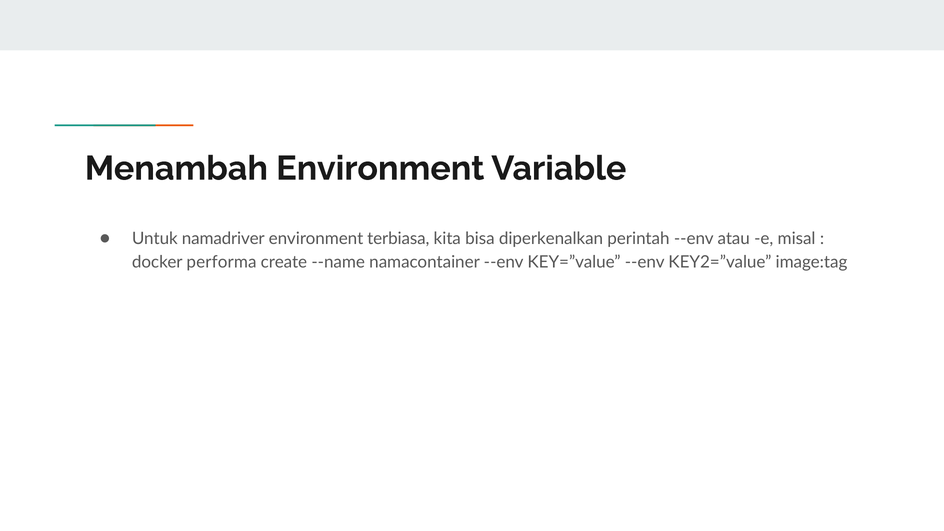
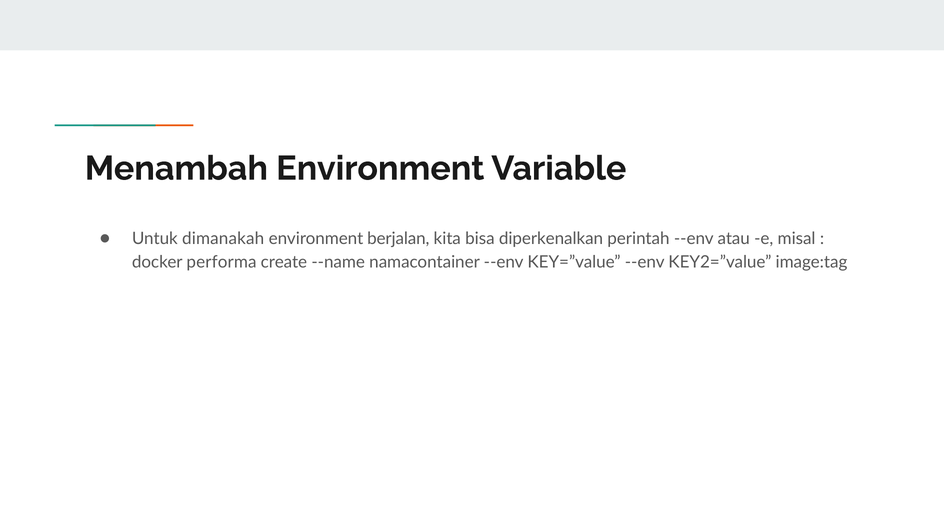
namadriver: namadriver -> dimanakah
terbiasa: terbiasa -> berjalan
